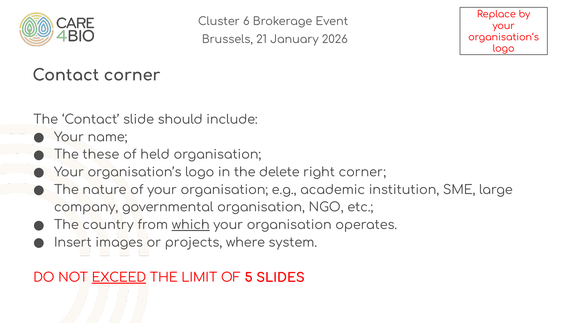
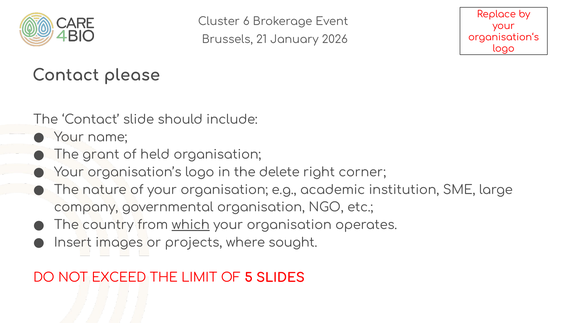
Contact corner: corner -> please
these: these -> grant
system: system -> sought
EXCEED underline: present -> none
